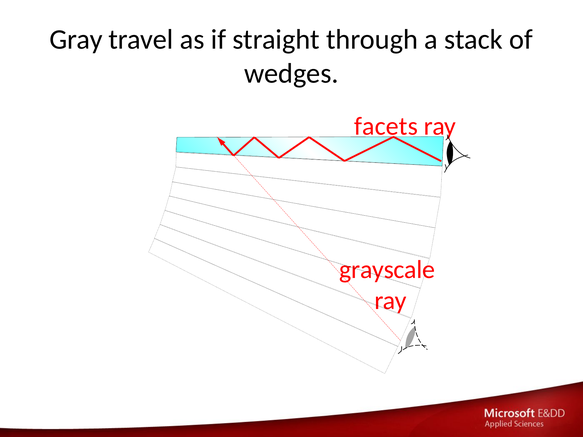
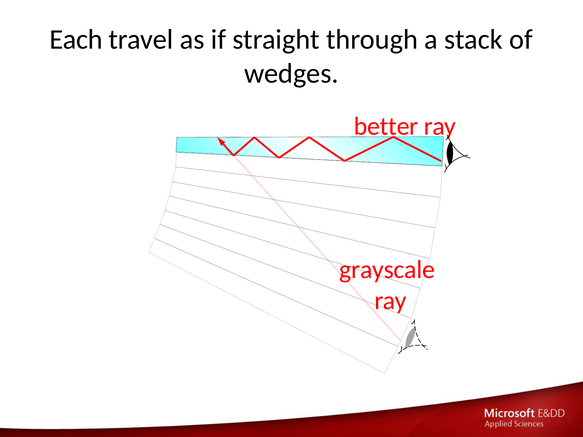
Gray: Gray -> Each
facets: facets -> better
